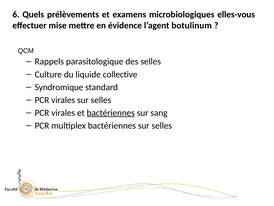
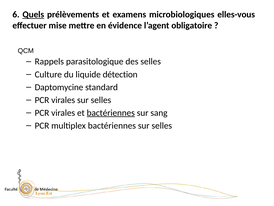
Quels underline: none -> present
botulinum: botulinum -> obligatoire
collective: collective -> détection
Syndromique: Syndromique -> Daptomycine
